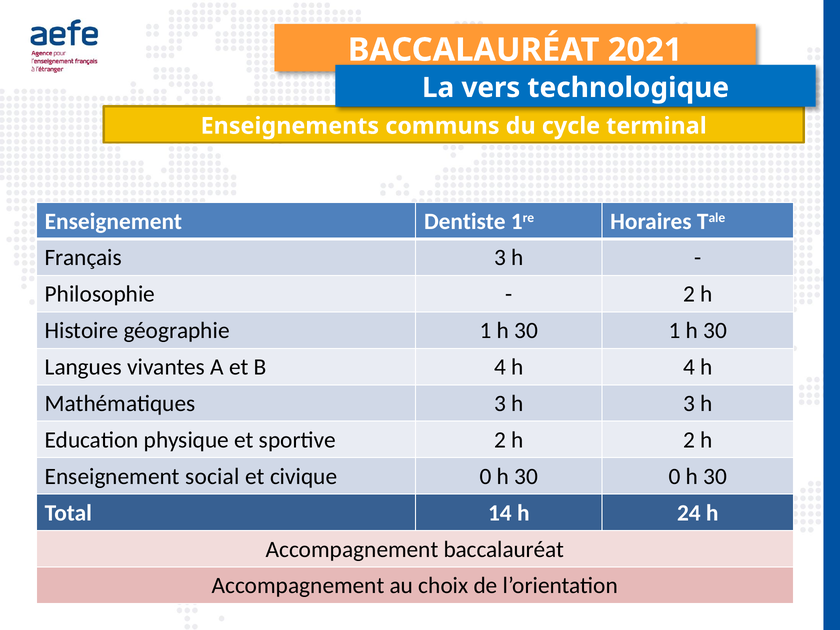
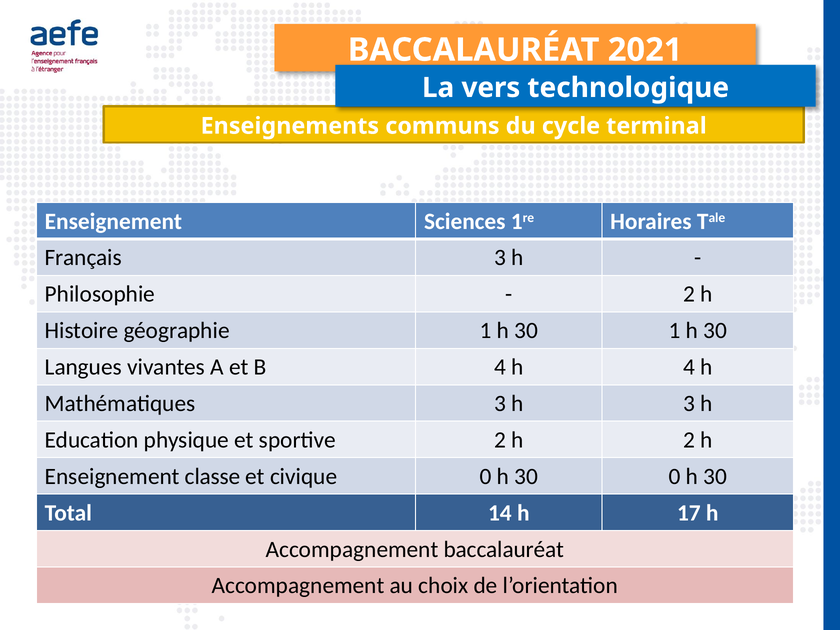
Dentiste: Dentiste -> Sciences
social: social -> classe
24: 24 -> 17
